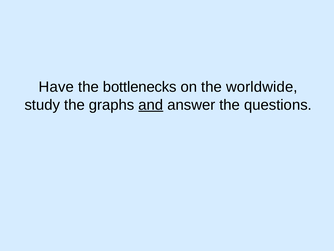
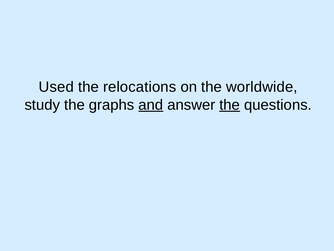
Have: Have -> Used
bottlenecks: bottlenecks -> relocations
the at (230, 105) underline: none -> present
